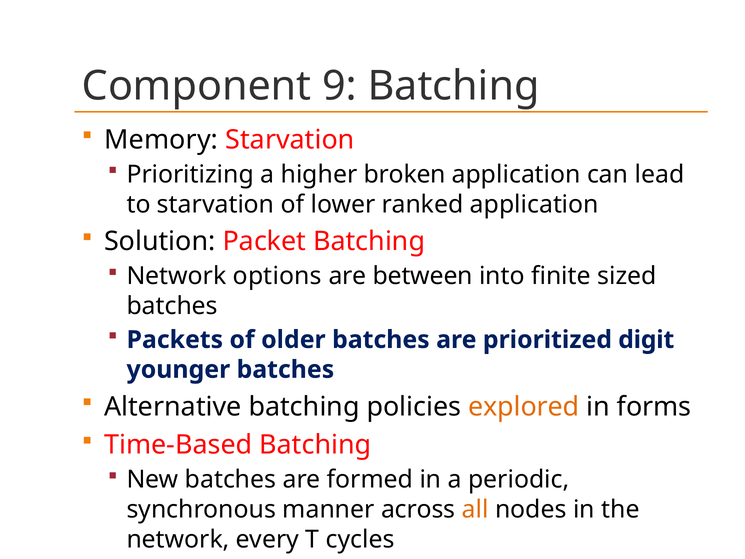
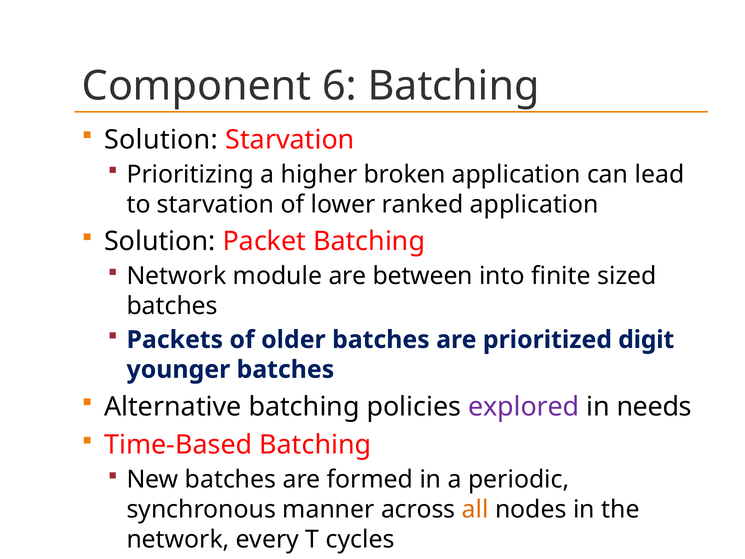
9: 9 -> 6
Memory at (161, 140): Memory -> Solution
options: options -> module
explored colour: orange -> purple
forms: forms -> needs
